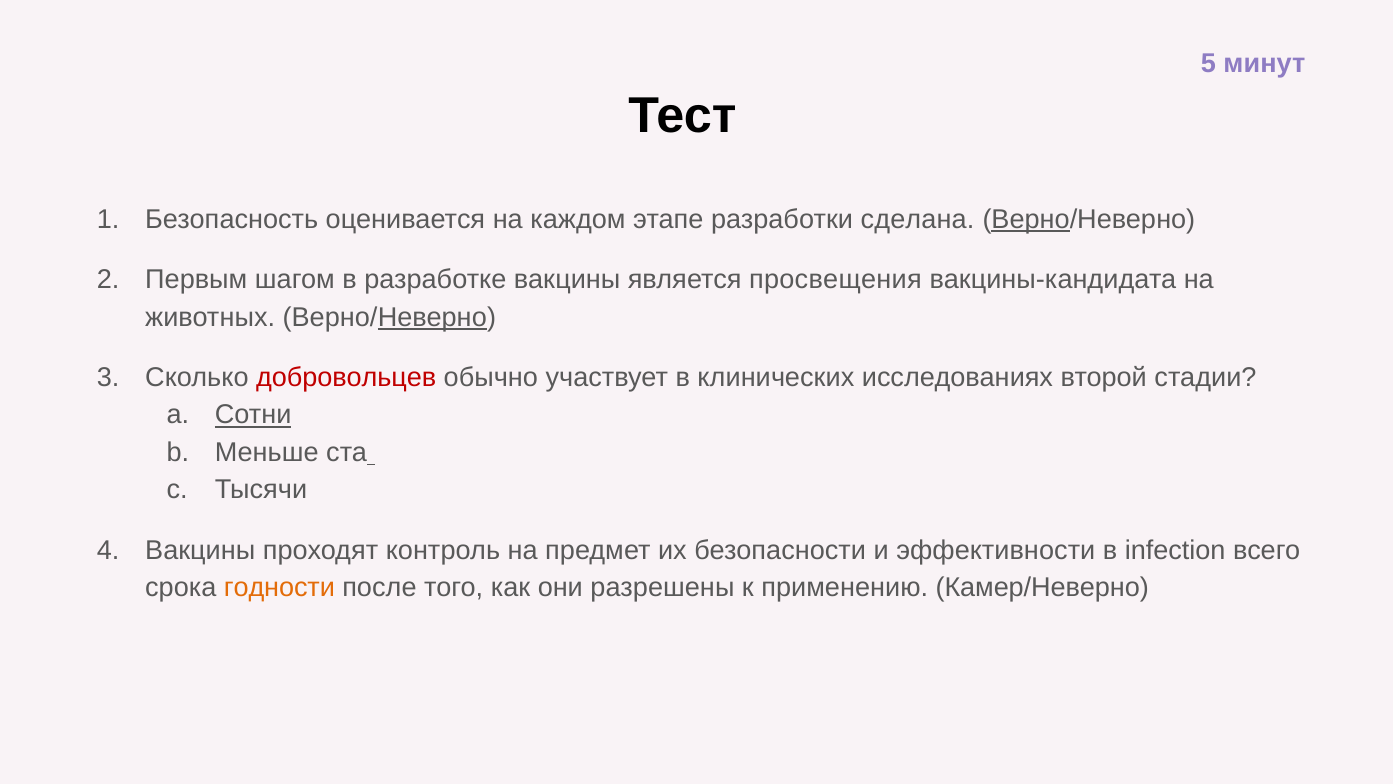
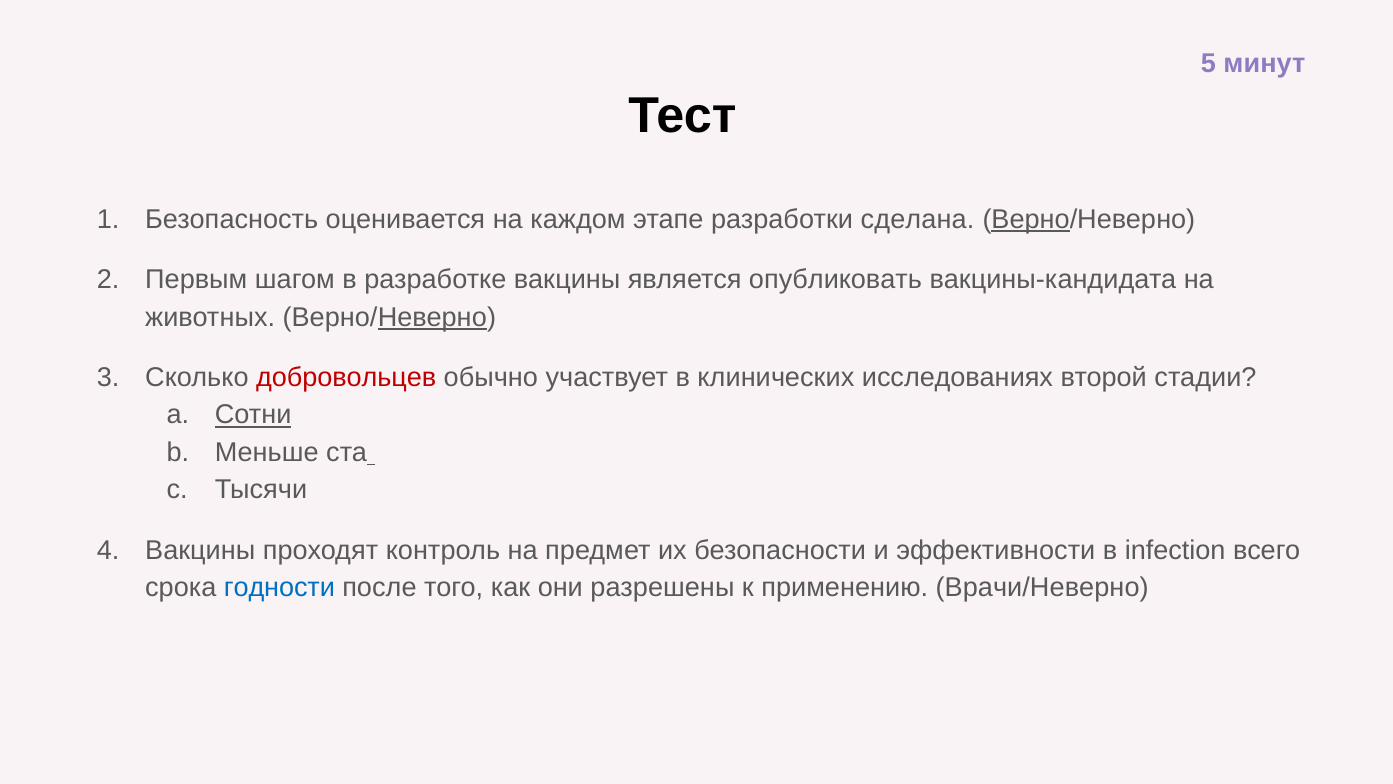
просвещения: просвещения -> опубликовать
годности colour: orange -> blue
Камер/Неверно: Камер/Неверно -> Врачи/Неверно
